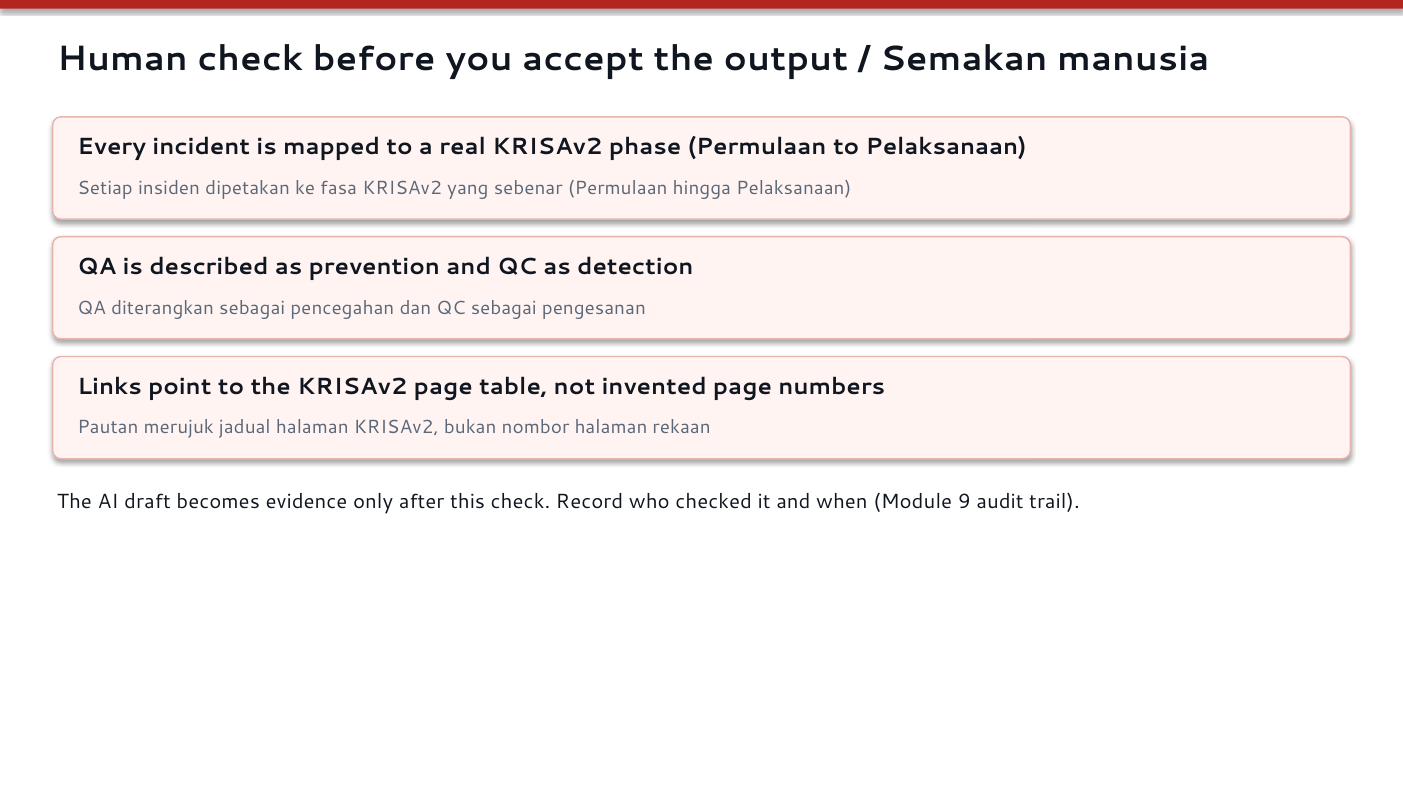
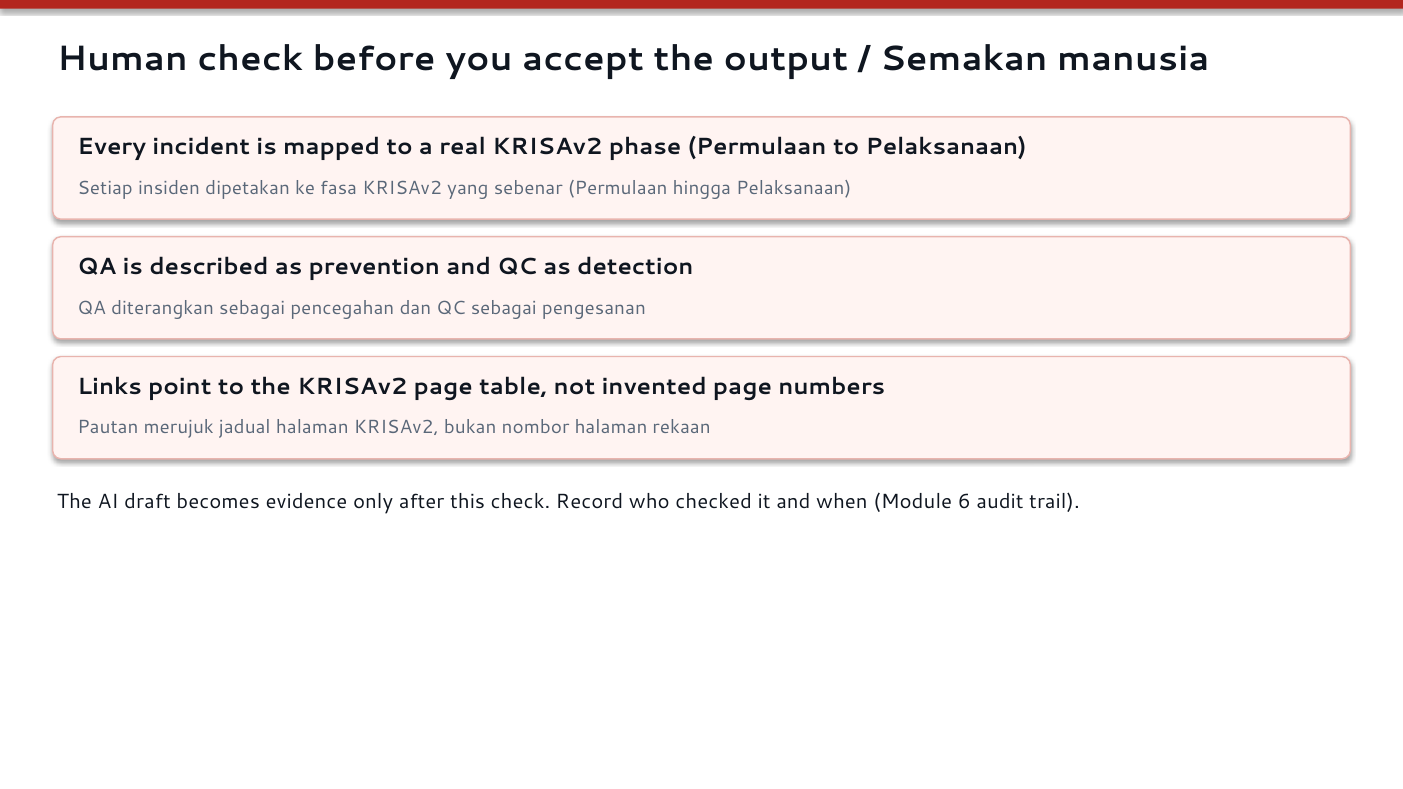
9: 9 -> 6
